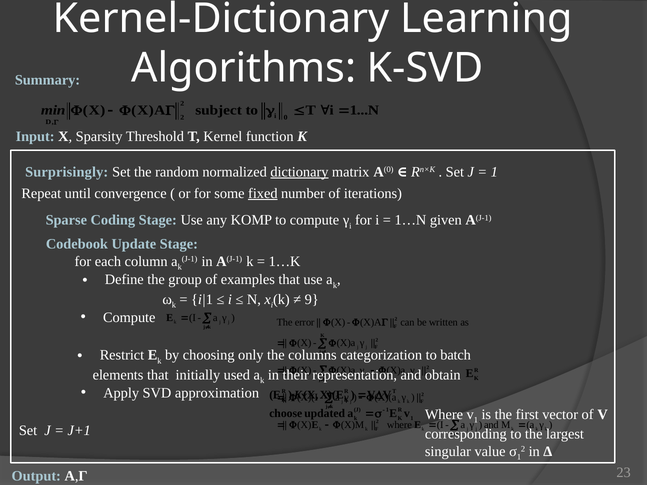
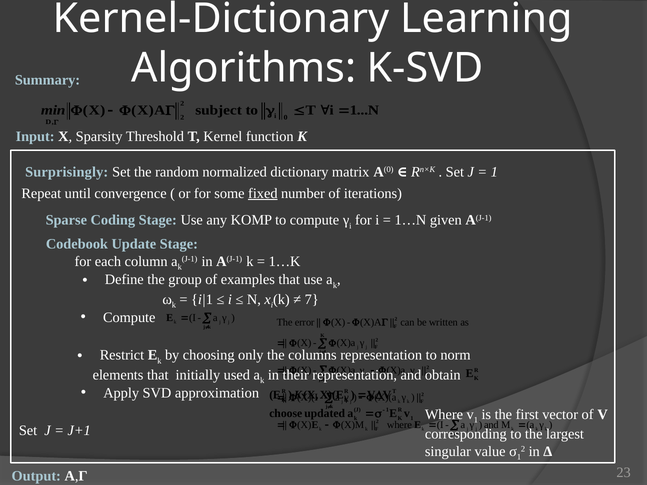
dictionary underline: present -> none
9: 9 -> 7
categorization at (381, 355): categorization -> representation
batch: batch -> norm
